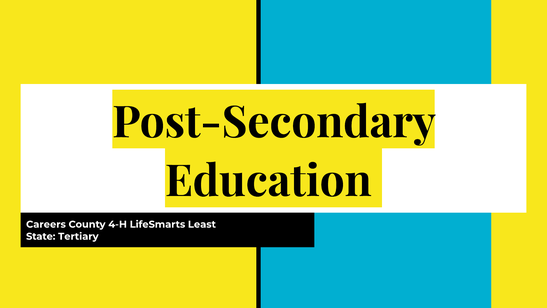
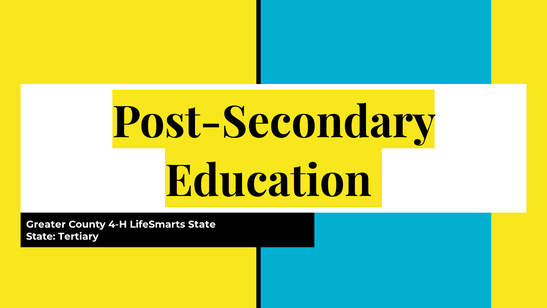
Careers: Careers -> Greater
LifeSmarts Least: Least -> State
